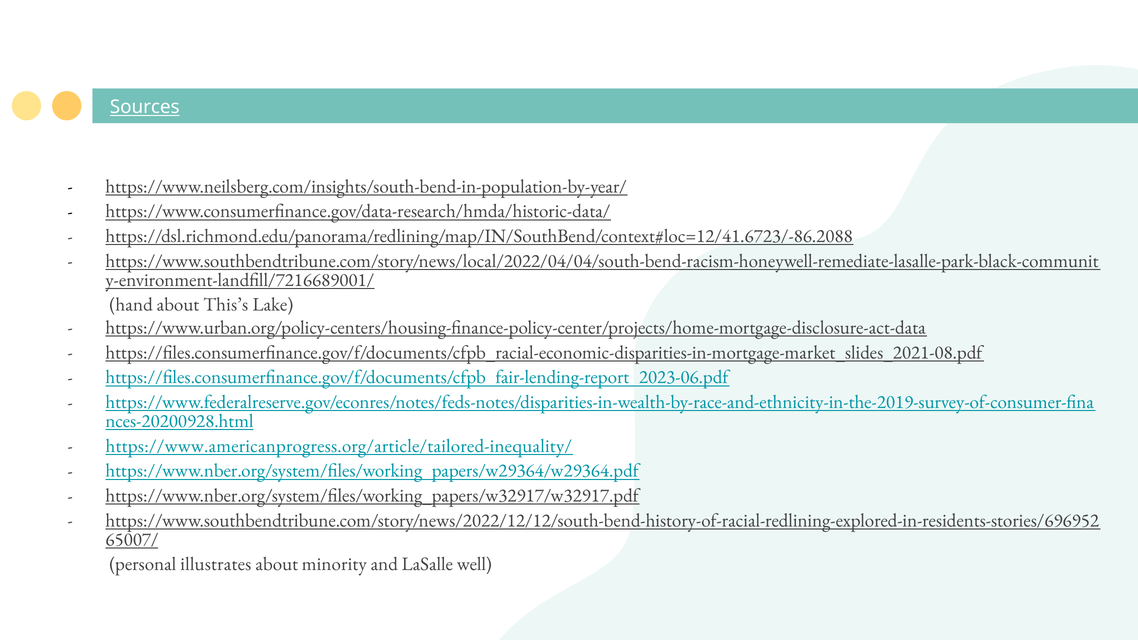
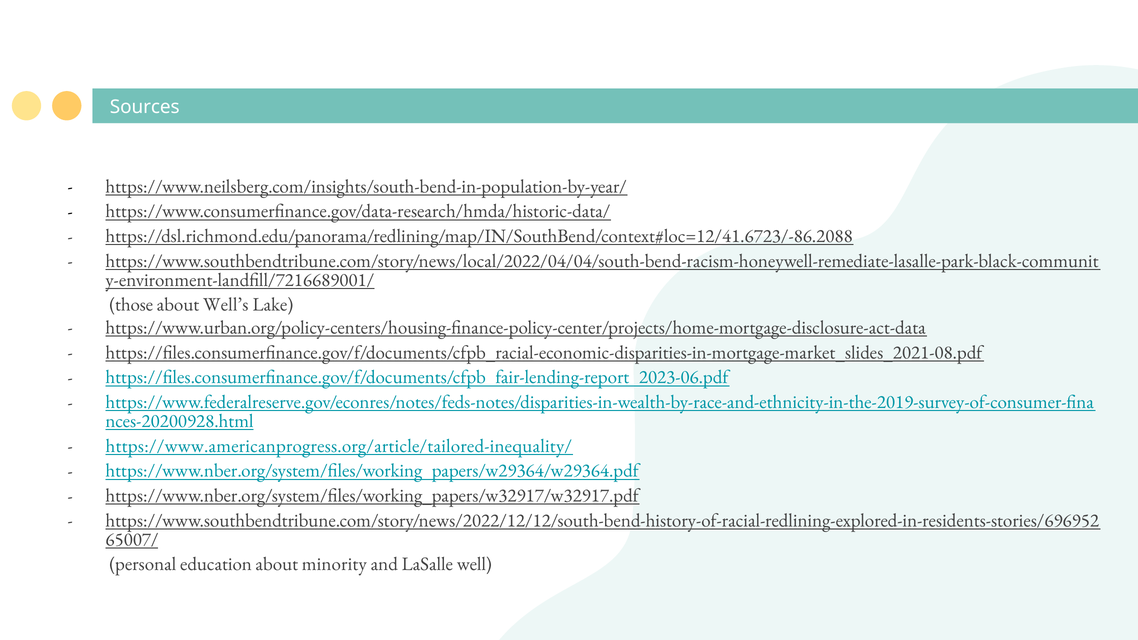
Sources underline: present -> none
hand: hand -> those
This’s: This’s -> Well’s
illustrates: illustrates -> education
